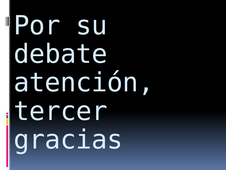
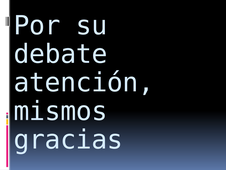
tercer: tercer -> mismos
